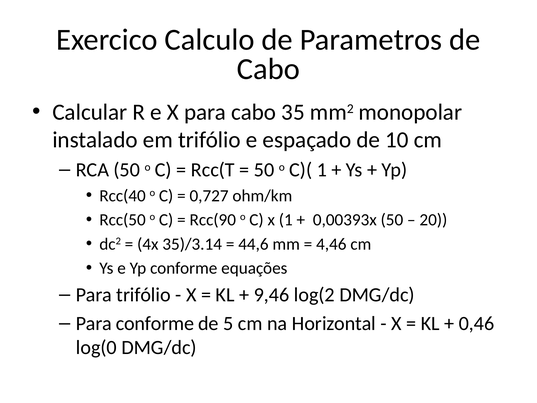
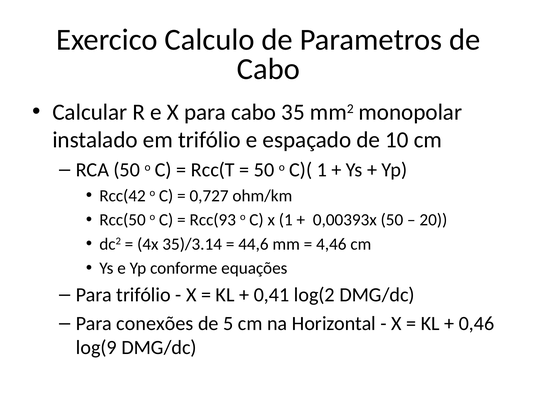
Rcc(40: Rcc(40 -> Rcc(42
Rcc(90: Rcc(90 -> Rcc(93
9,46: 9,46 -> 0,41
Para conforme: conforme -> conexões
log(0: log(0 -> log(9
